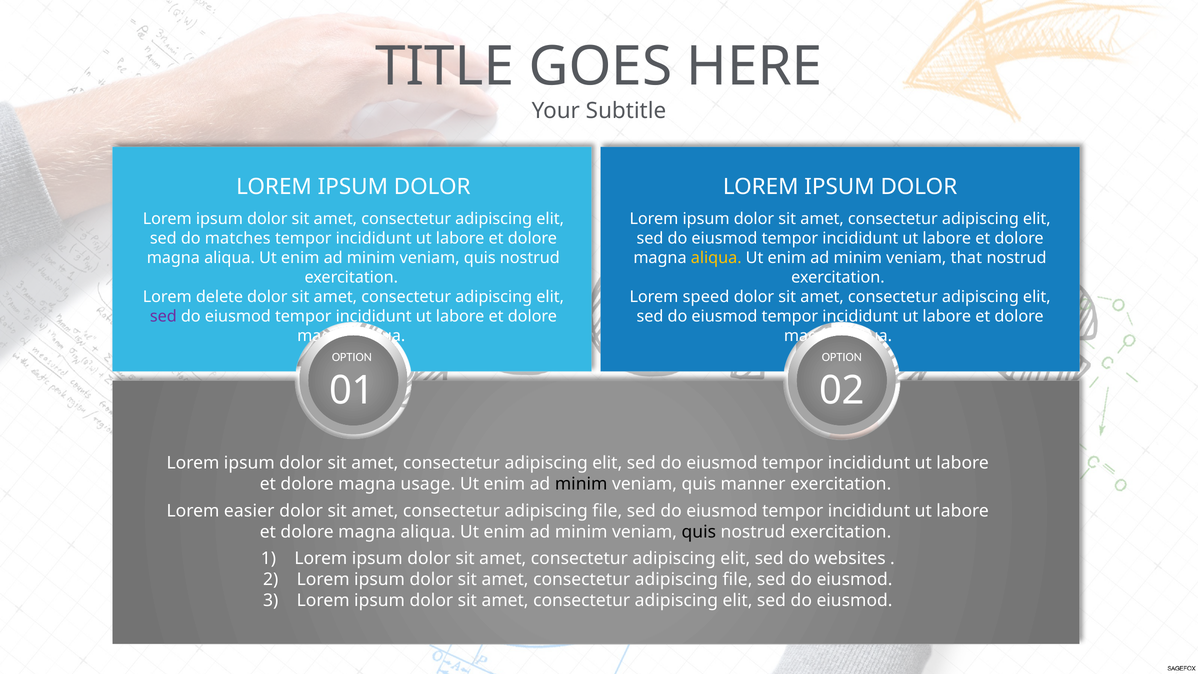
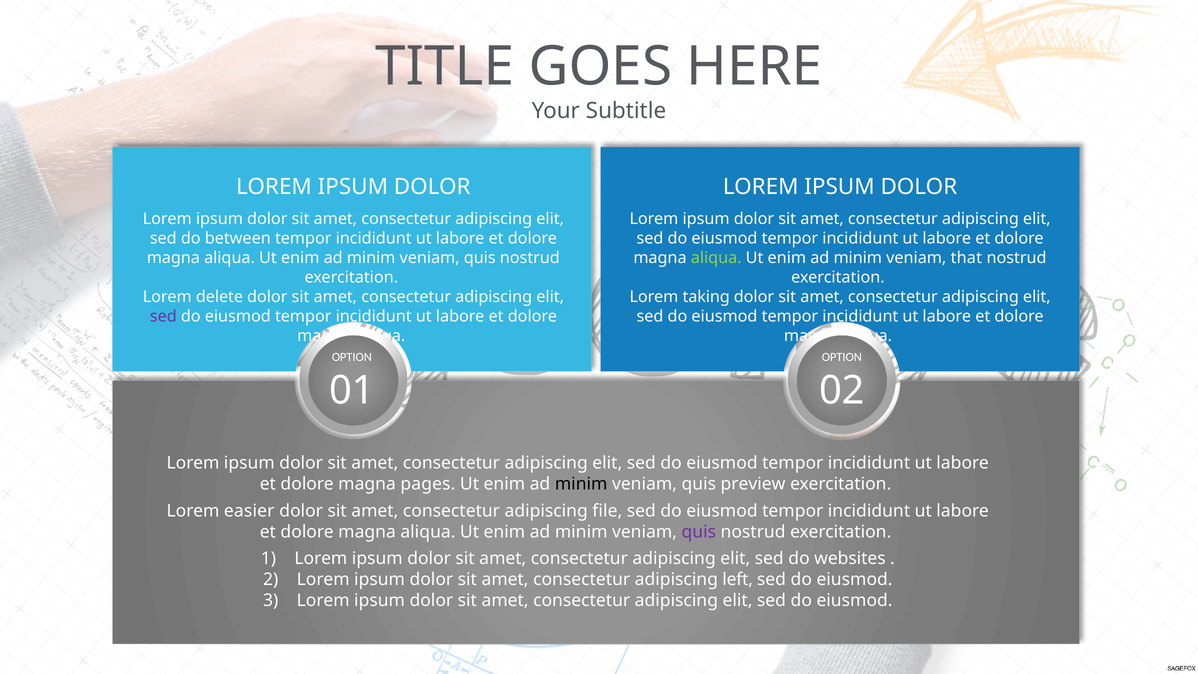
matches: matches -> between
aliqua at (716, 258) colour: yellow -> light green
speed: speed -> taking
usage: usage -> pages
manner: manner -> preview
quis at (699, 532) colour: black -> purple
file at (738, 580): file -> left
